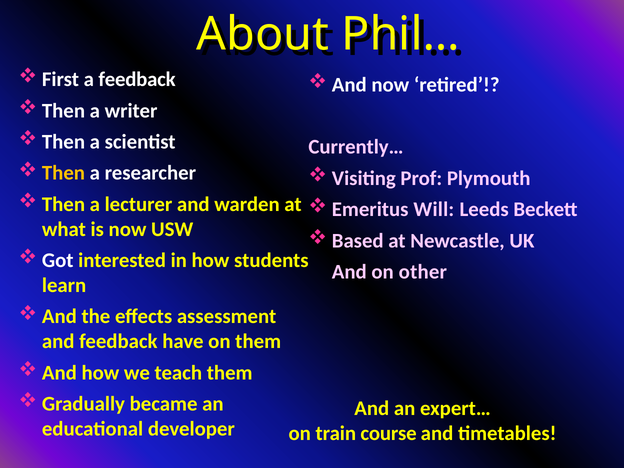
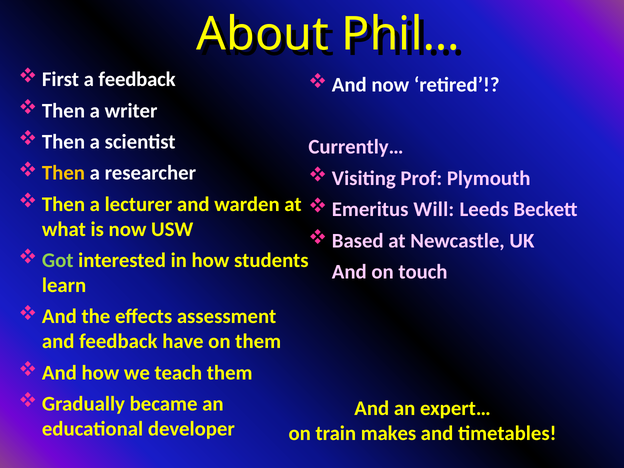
Got colour: white -> light green
other: other -> touch
course: course -> makes
